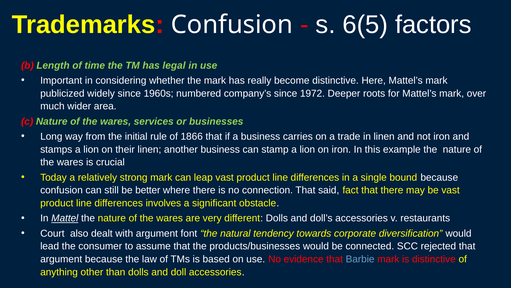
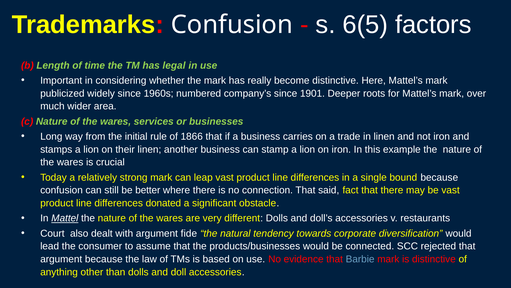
1972: 1972 -> 1901
involves: involves -> donated
font: font -> fide
